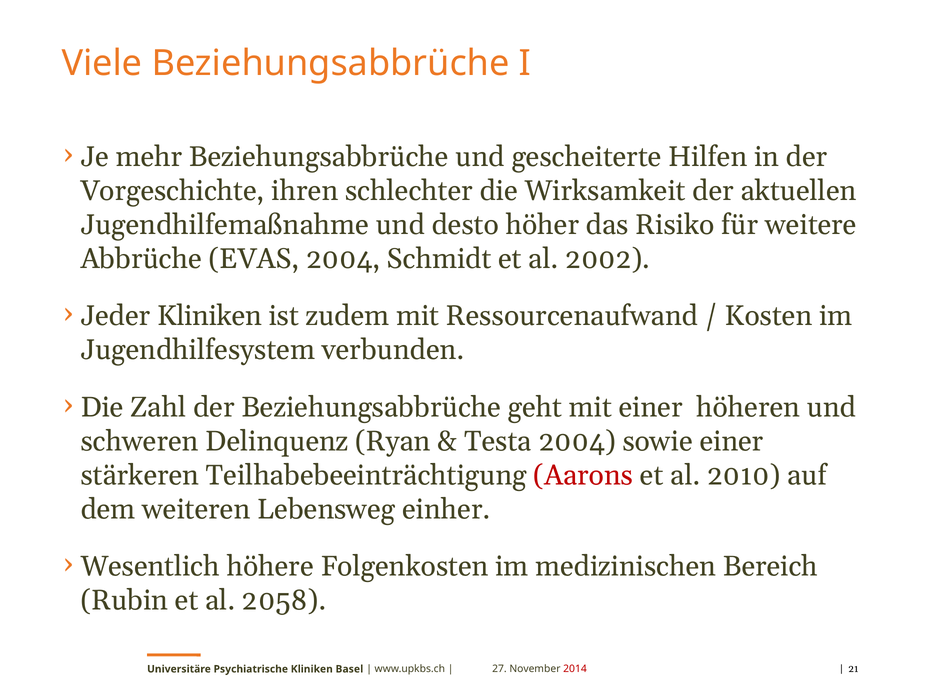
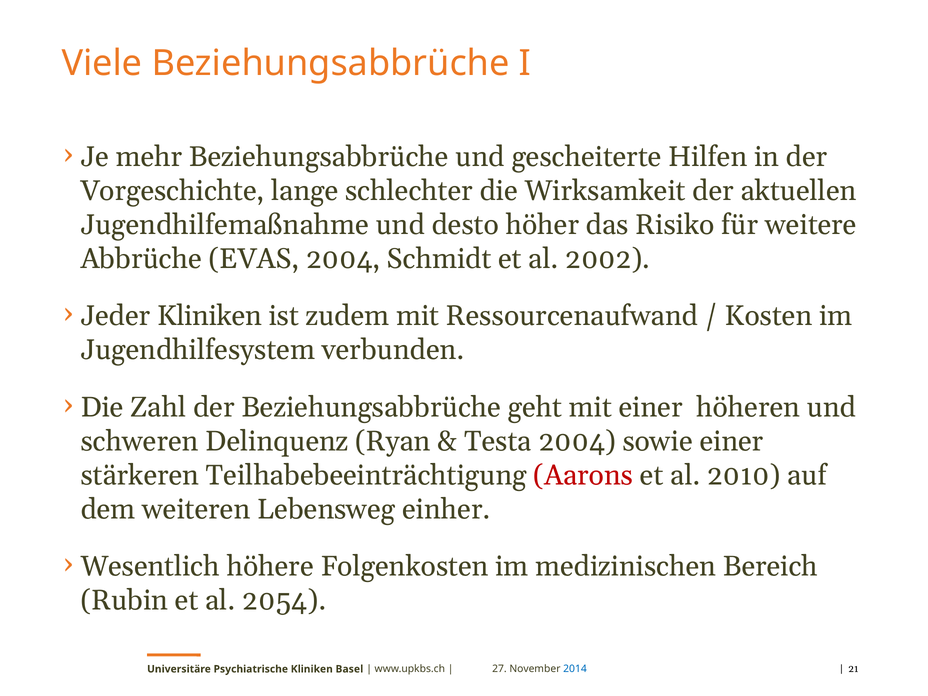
ihren: ihren -> lange
2058: 2058 -> 2054
2014 colour: red -> blue
